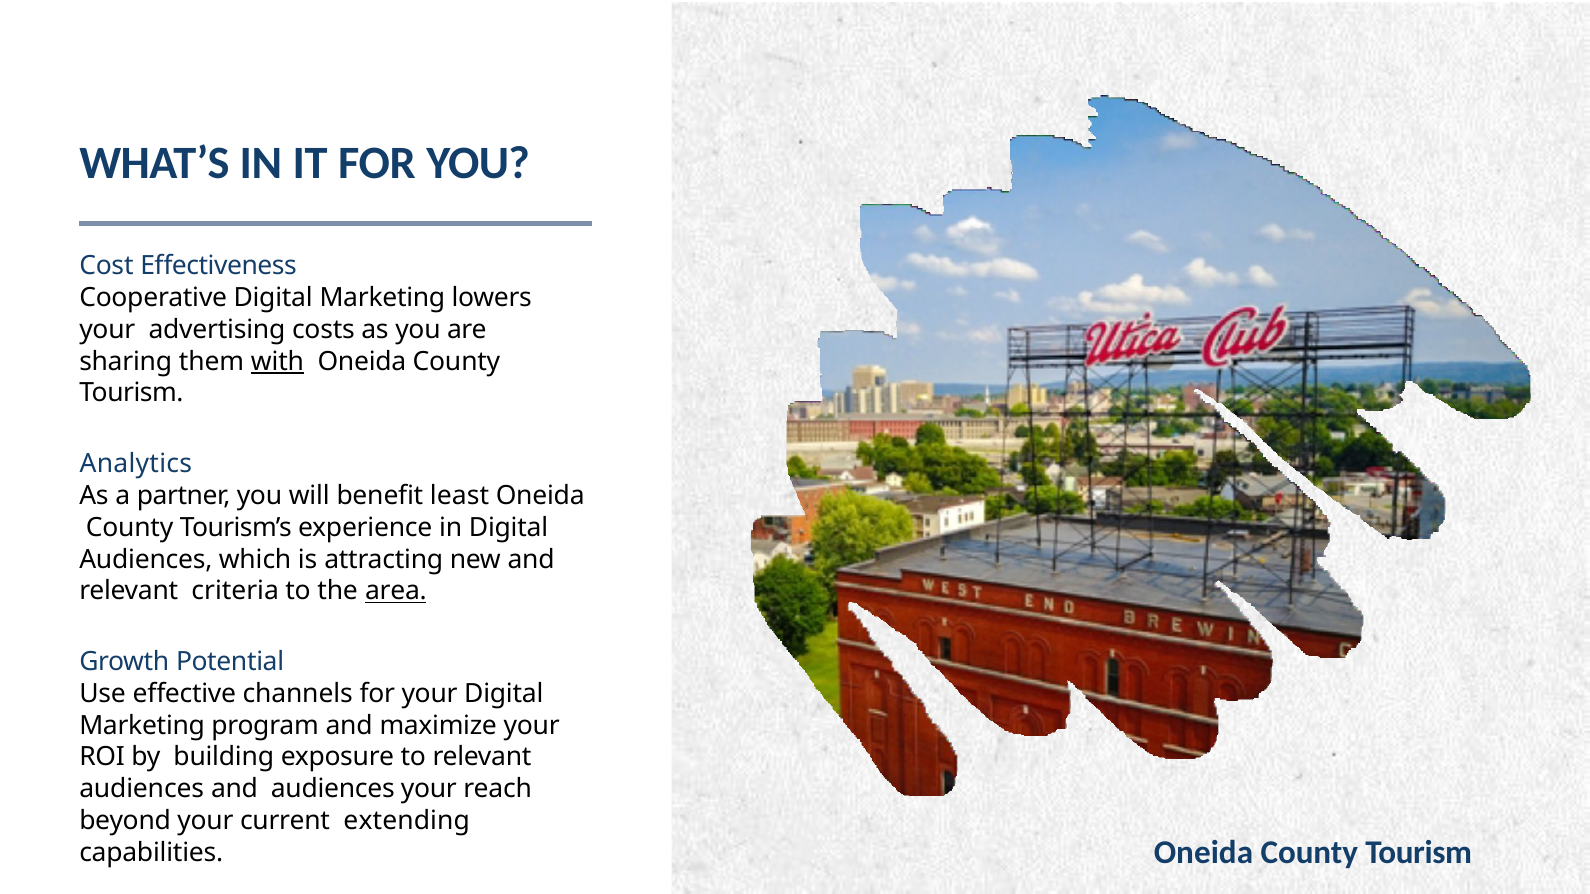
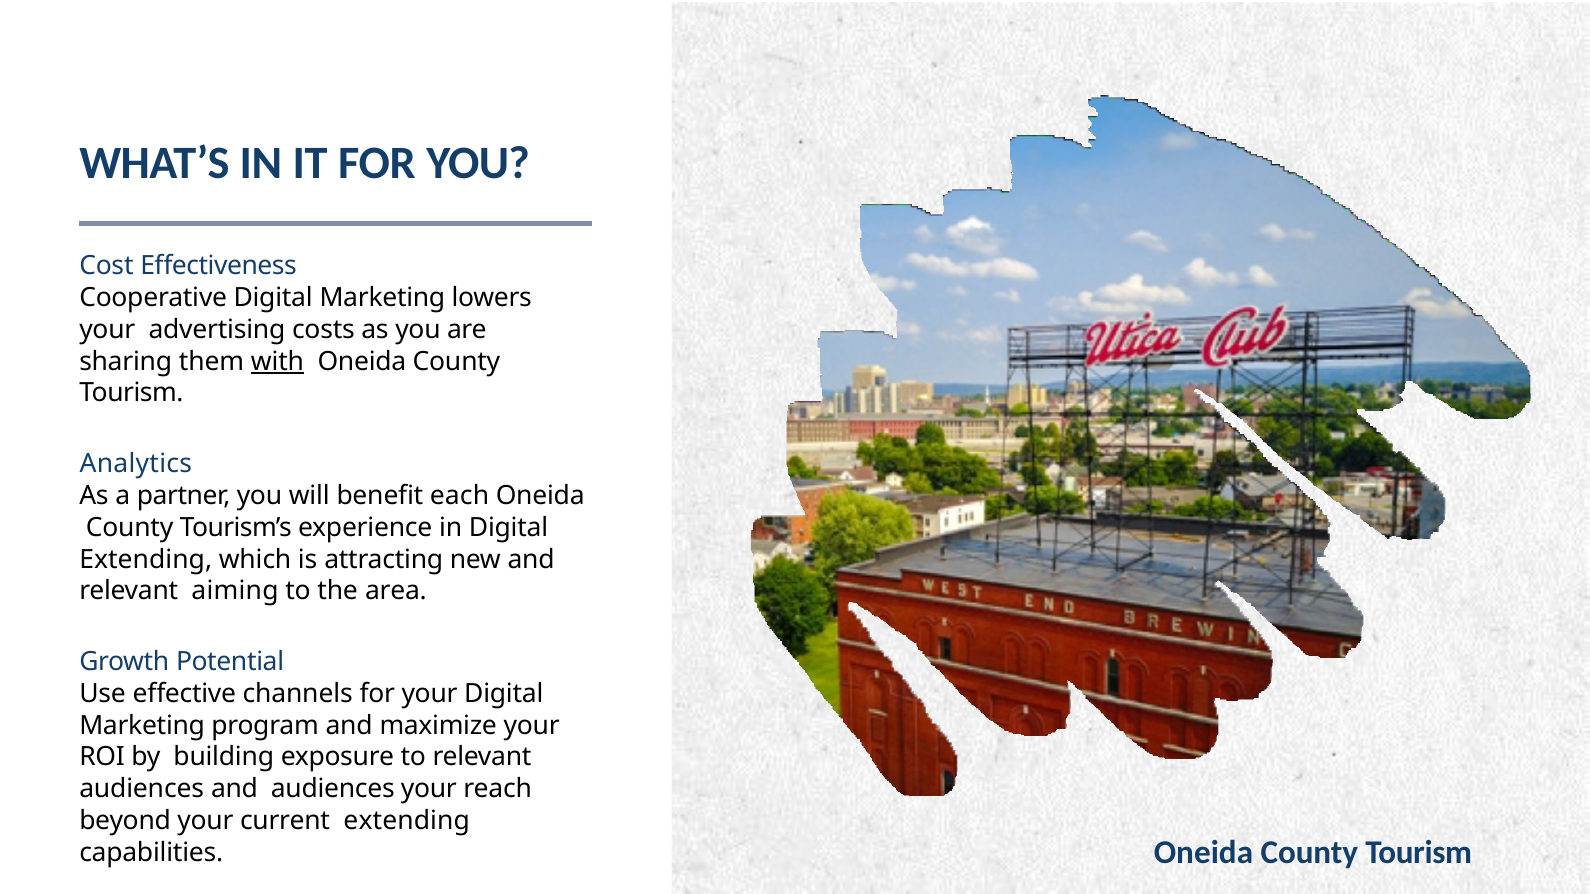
least: least -> each
Audiences at (146, 560): Audiences -> Extending
criteria: criteria -> aiming
area underline: present -> none
